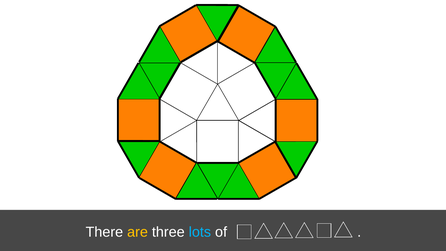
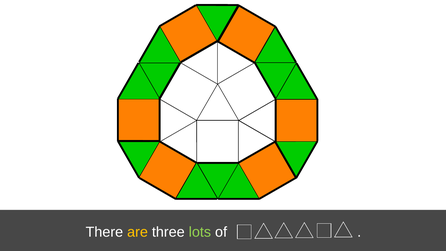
lots colour: light blue -> light green
